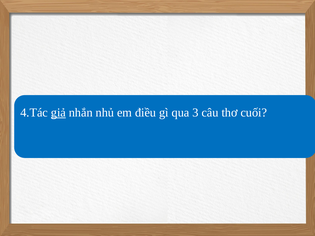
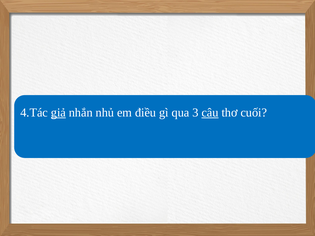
câu underline: none -> present
